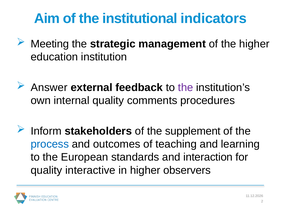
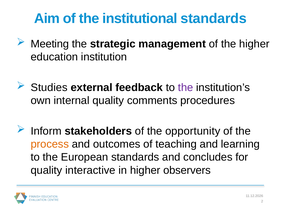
institutional indicators: indicators -> standards
Answer: Answer -> Studies
supplement: supplement -> opportunity
process colour: blue -> orange
interaction: interaction -> concludes
